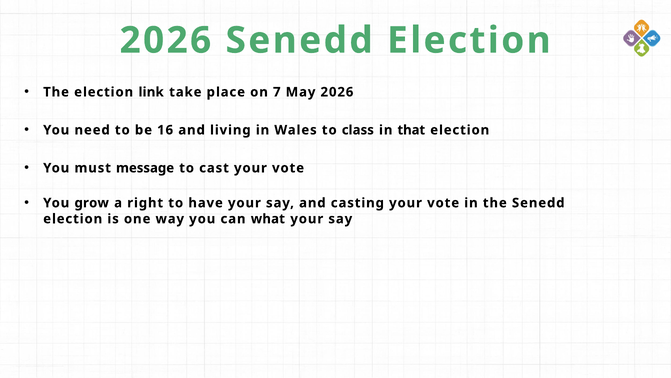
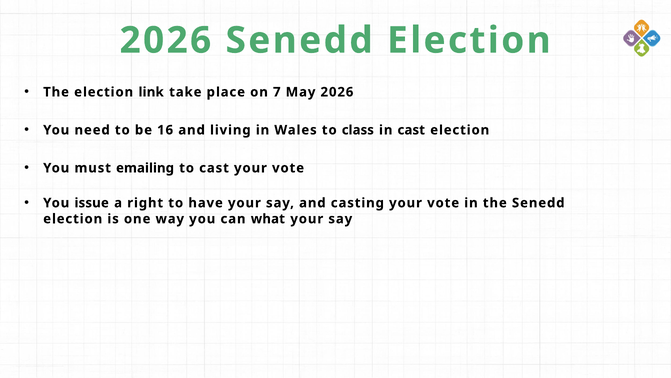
in that: that -> cast
message: message -> emailing
grow: grow -> issue
